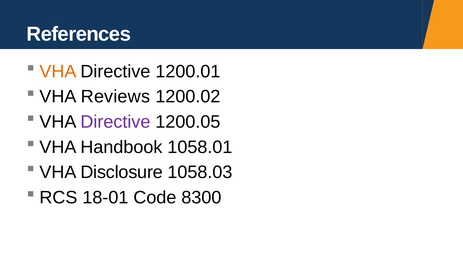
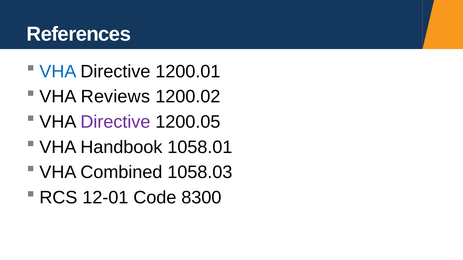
VHA at (58, 72) colour: orange -> blue
Disclosure: Disclosure -> Combined
18-01: 18-01 -> 12-01
